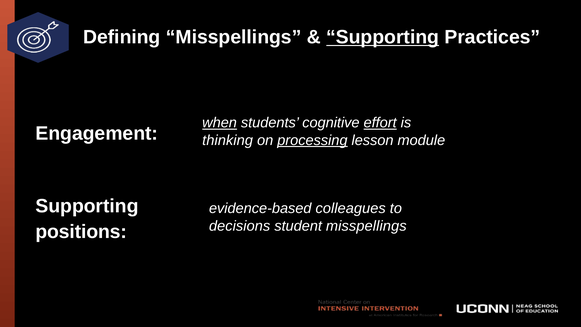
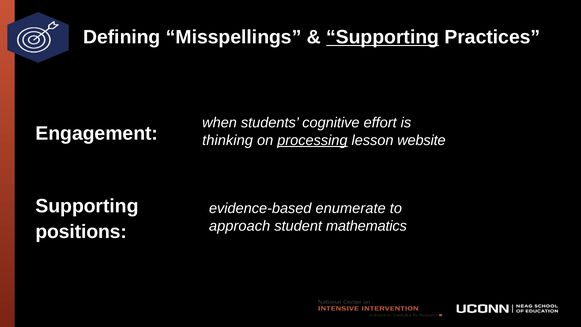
when underline: present -> none
effort underline: present -> none
module: module -> website
colleagues: colleagues -> enumerate
decisions: decisions -> approach
student misspellings: misspellings -> mathematics
